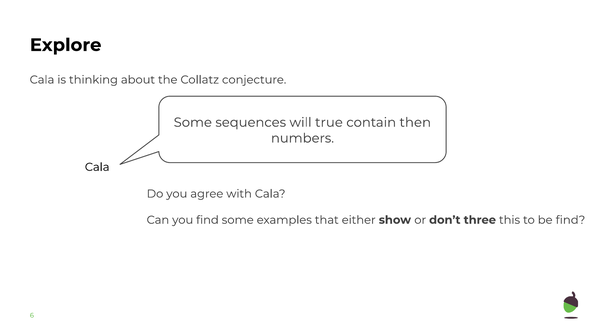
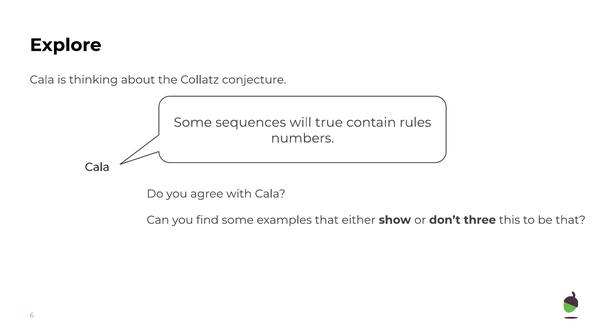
then: then -> rules
be find: find -> that
